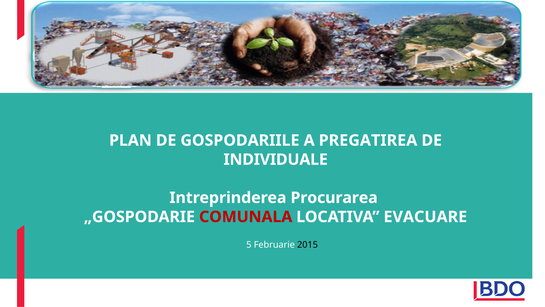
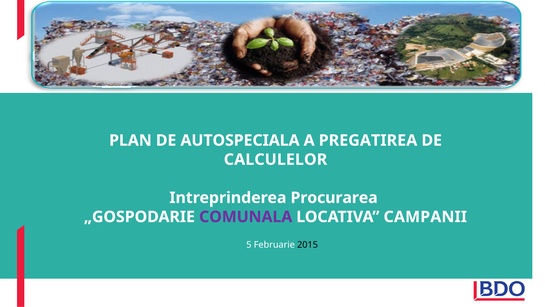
GOSPODARIILE: GOSPODARIILE -> AUTOSPECIALA
INDIVIDUALE: INDIVIDUALE -> CALCULELOR
COMUNALA colour: red -> purple
EVACUARE: EVACUARE -> CAMPANII
